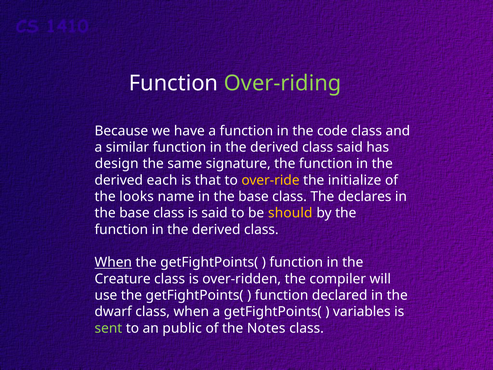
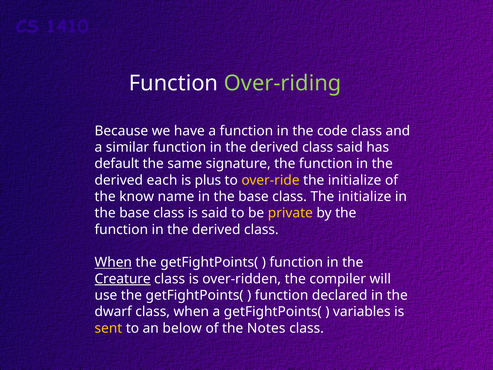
design: design -> default
that: that -> plus
looks: looks -> know
class The declares: declares -> initialize
should: should -> private
Creature underline: none -> present
sent colour: light green -> yellow
public: public -> below
